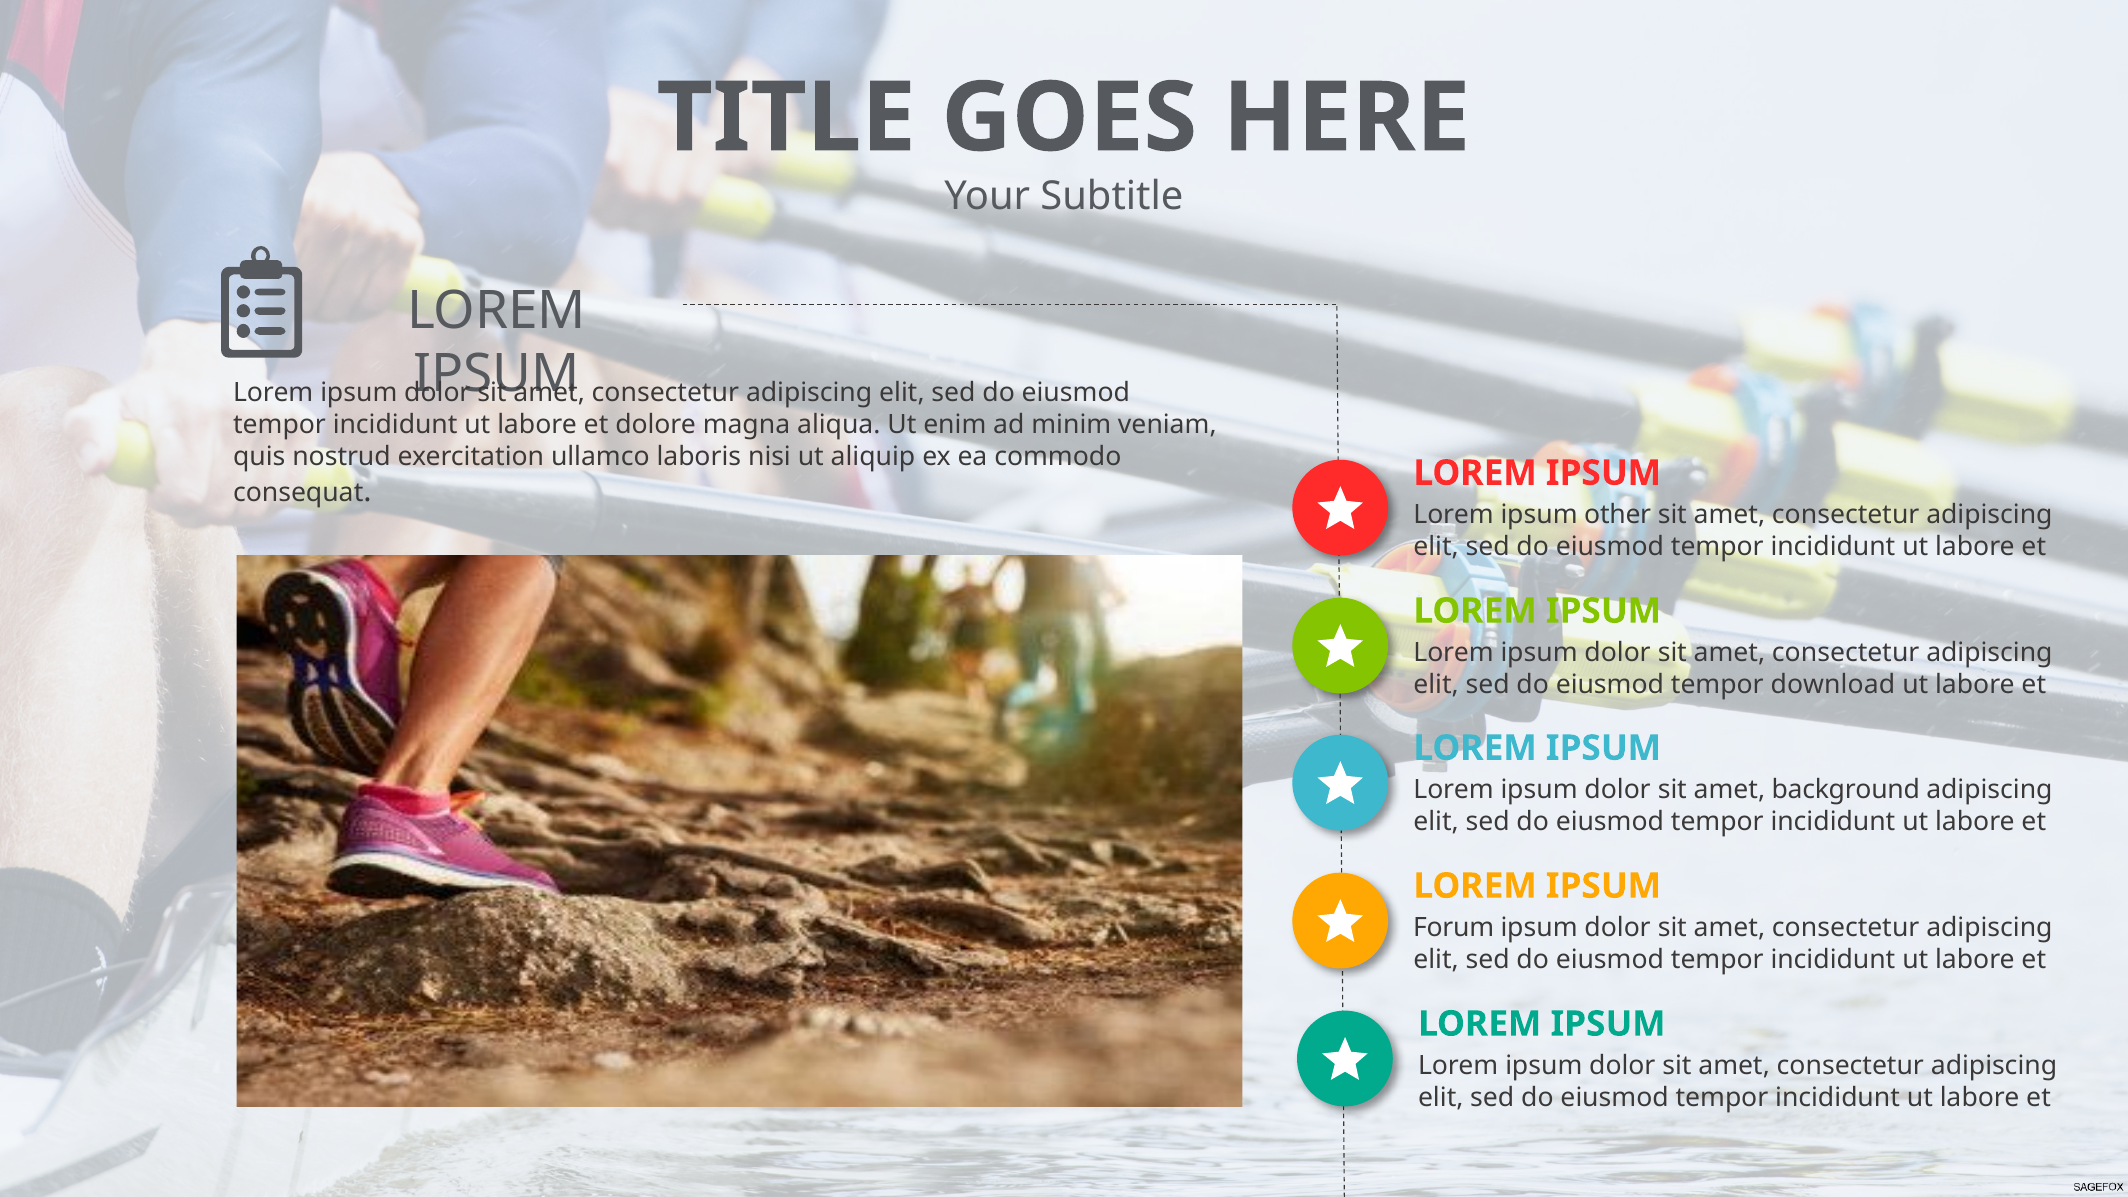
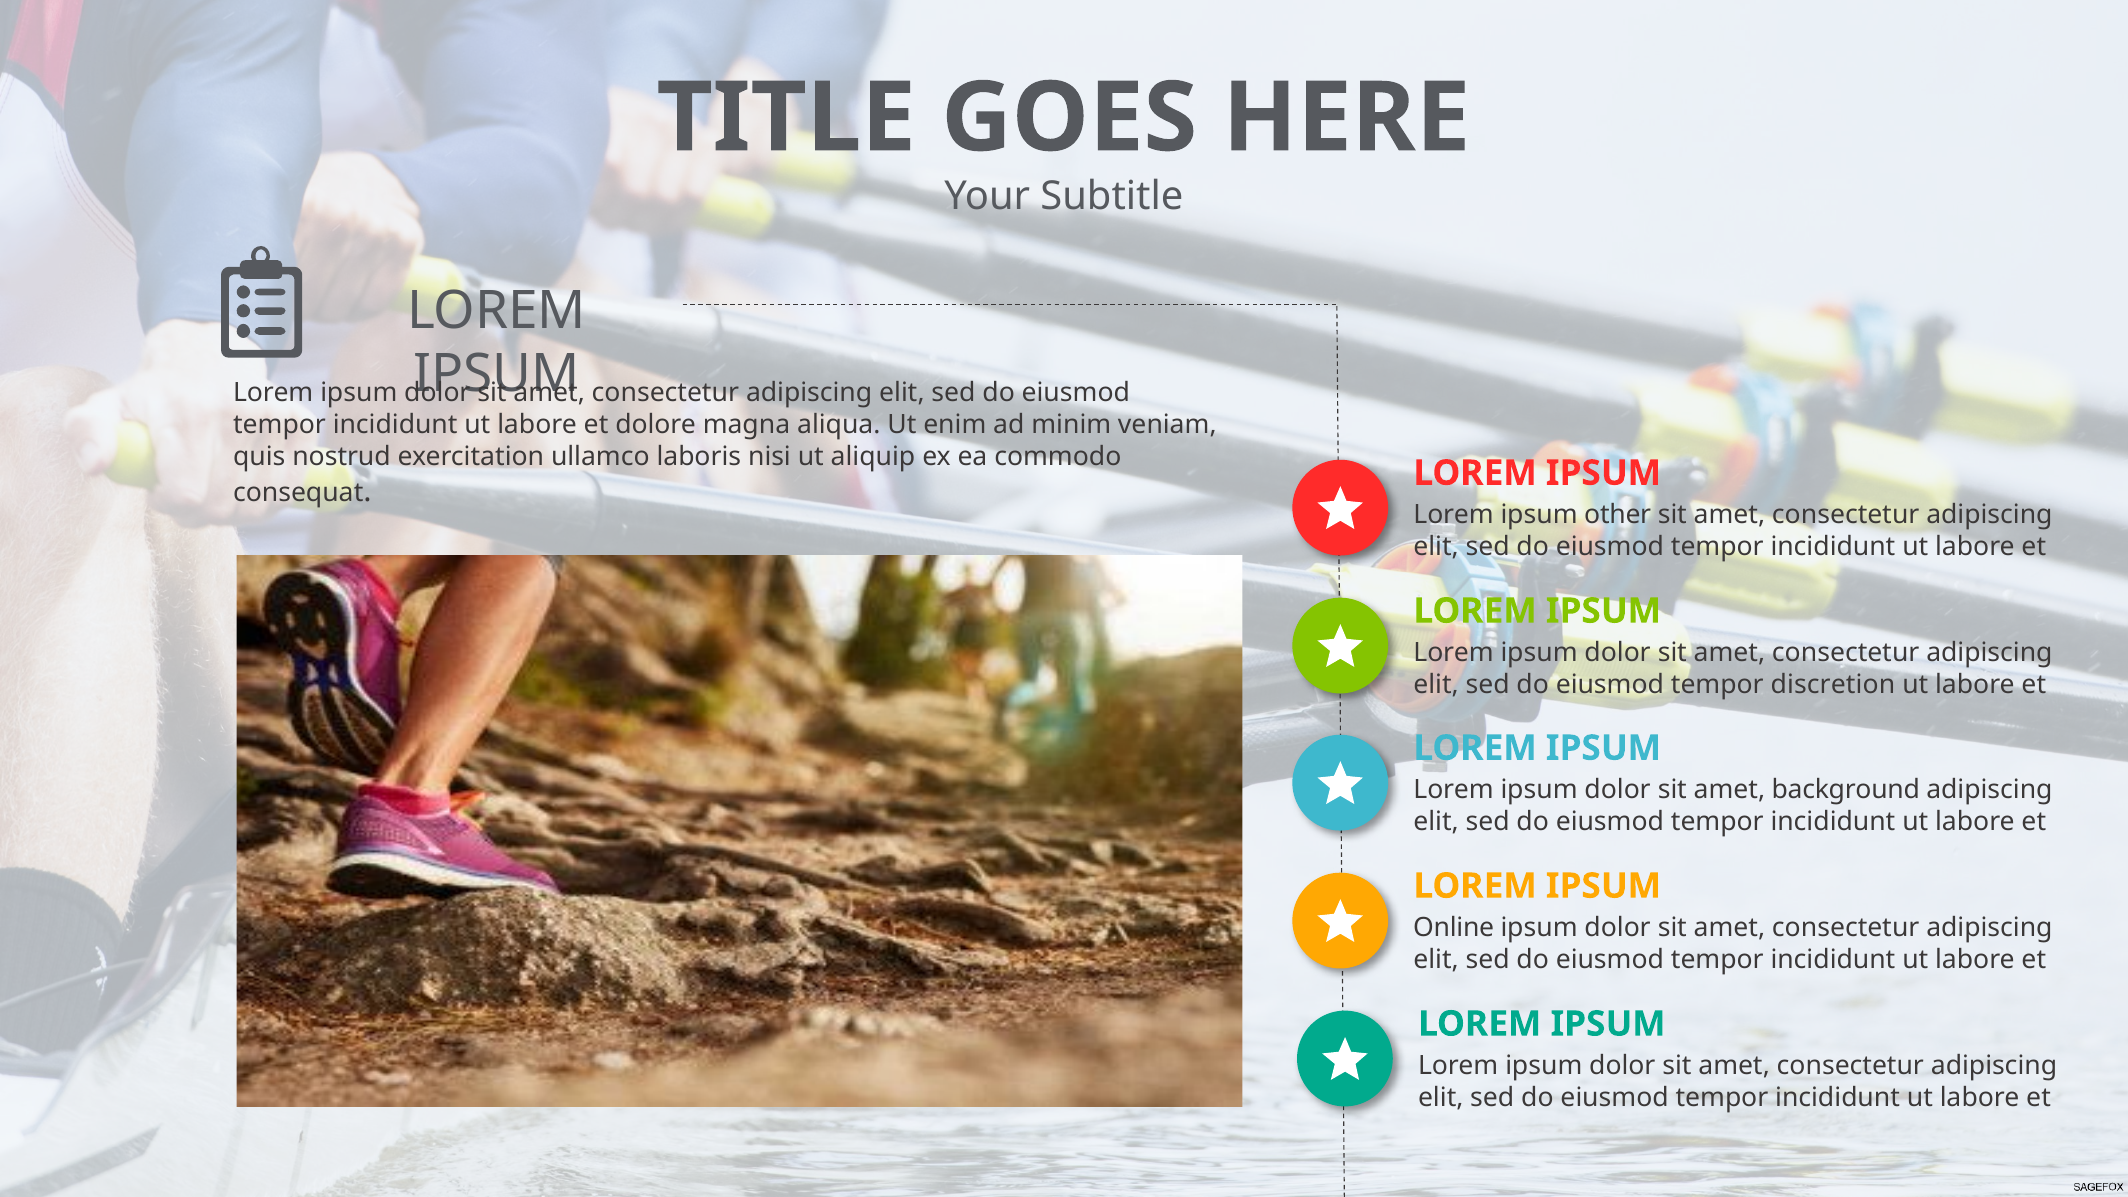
download: download -> discretion
Forum: Forum -> Online
